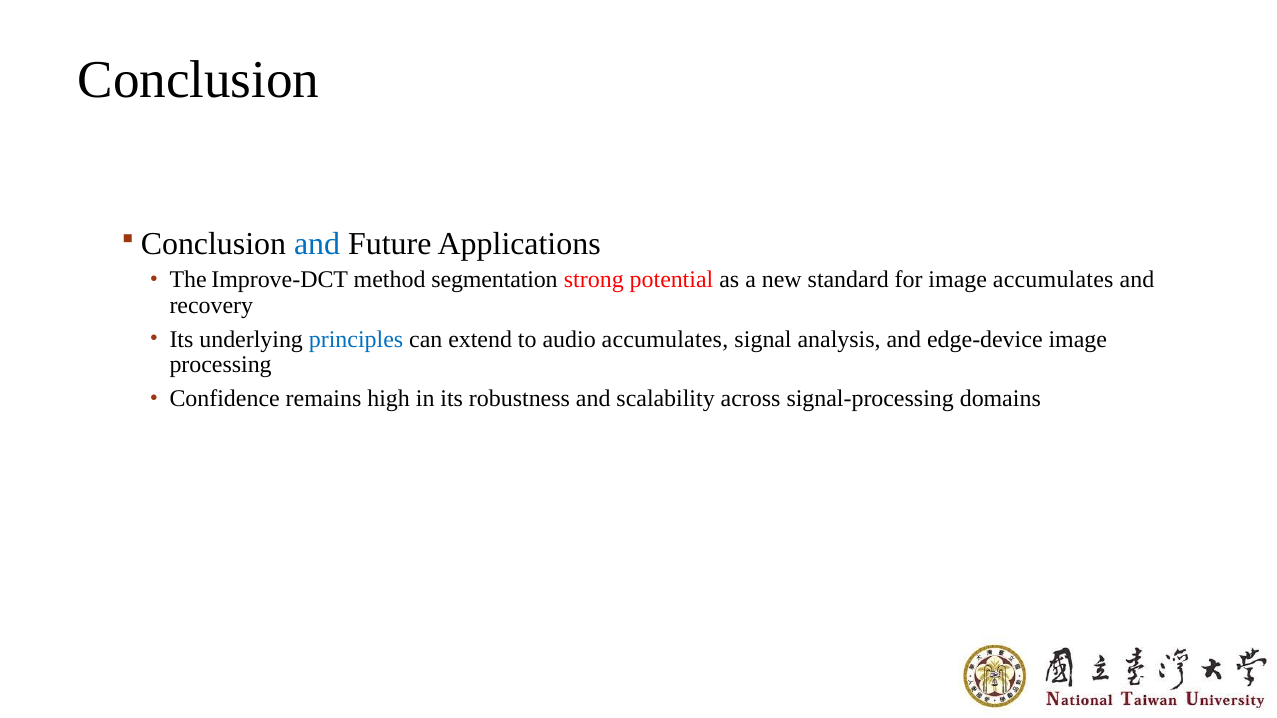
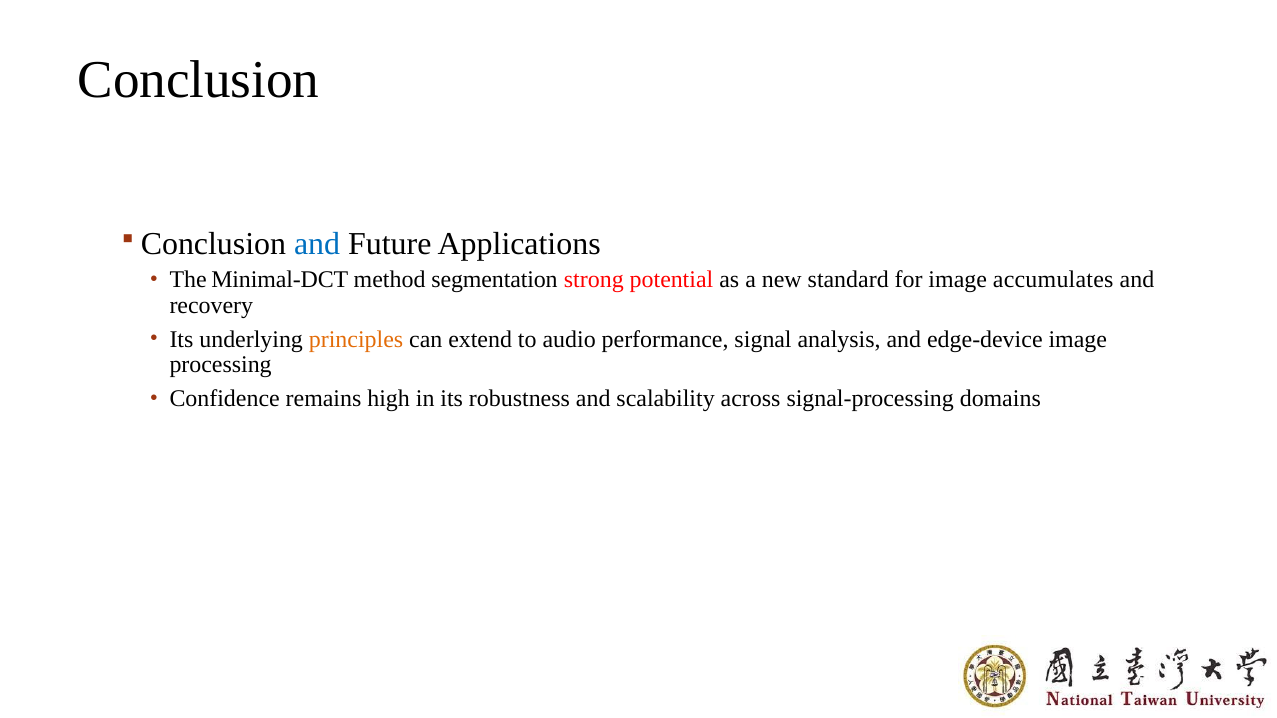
Improve-DCT: Improve-DCT -> Minimal-DCT
principles colour: blue -> orange
audio accumulates: accumulates -> performance
